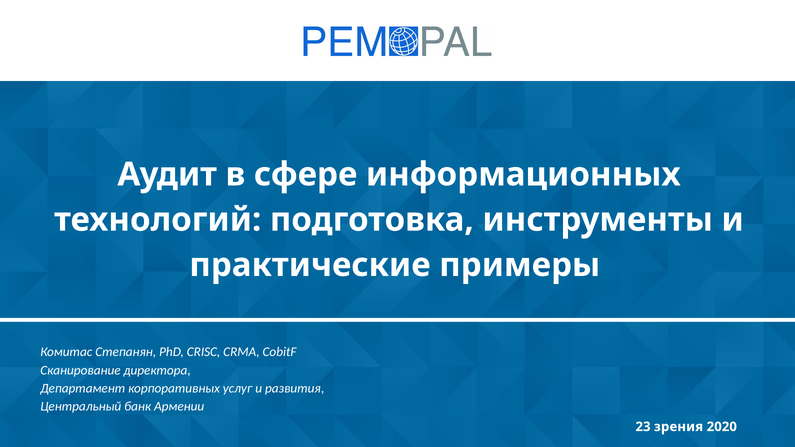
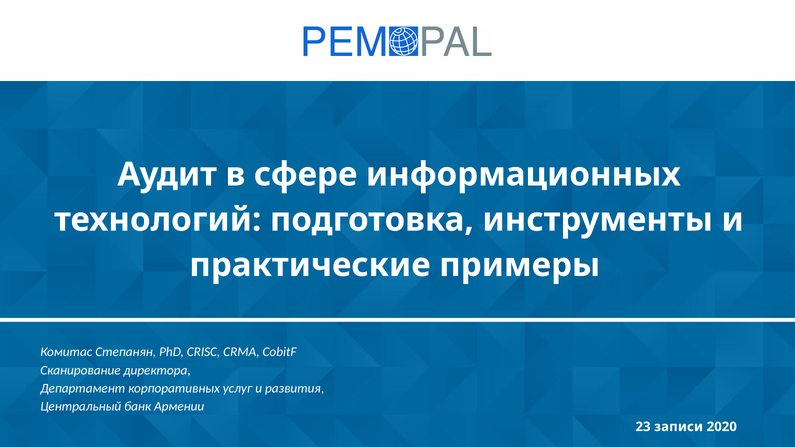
зрения: зрения -> записи
